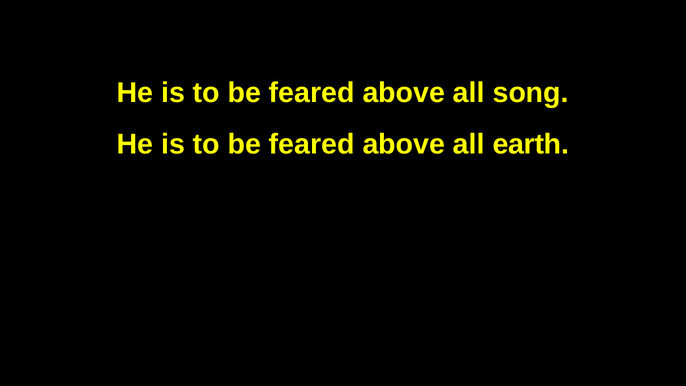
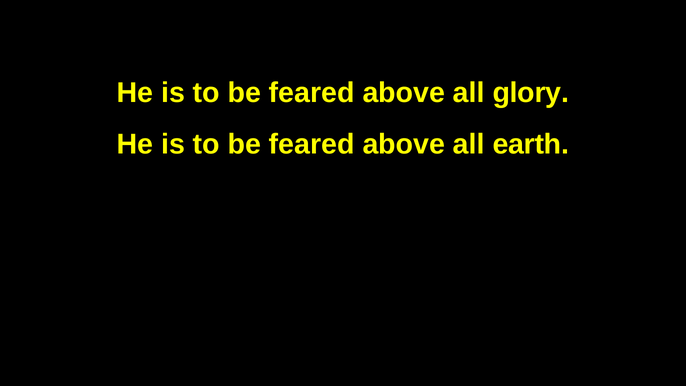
song: song -> glory
